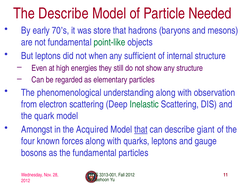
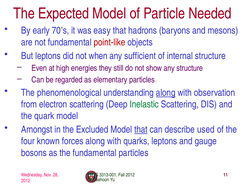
The Describe: Describe -> Expected
store: store -> easy
point-like colour: green -> red
along at (166, 93) underline: none -> present
Acquired: Acquired -> Excluded
giant: giant -> used
